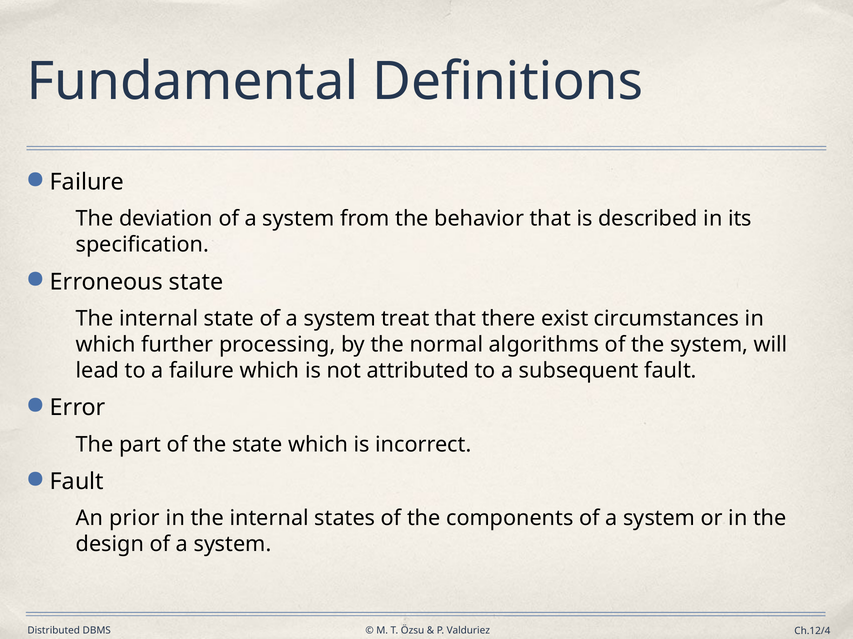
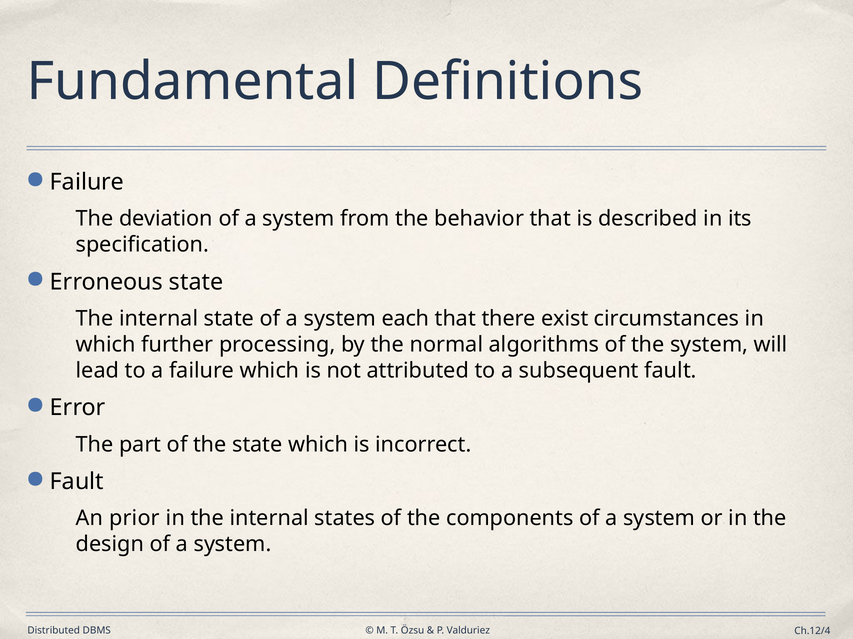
treat: treat -> each
